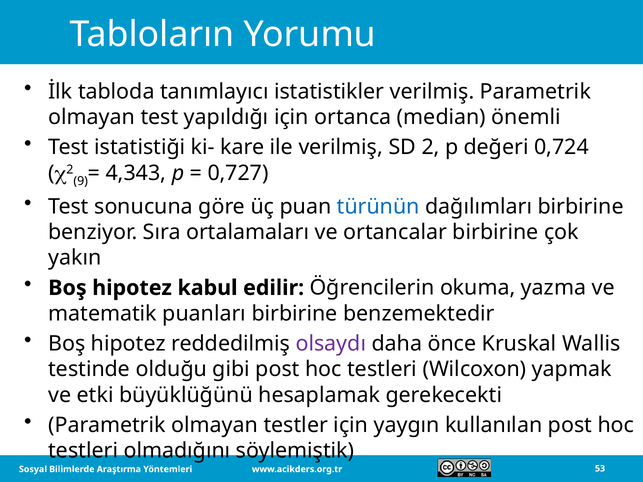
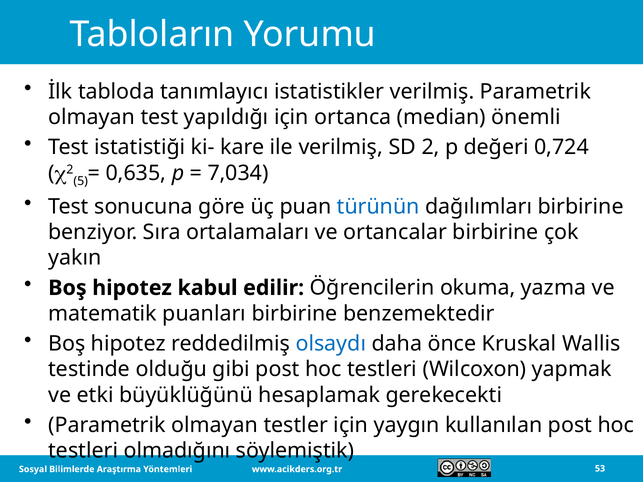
9: 9 -> 5
4,343: 4,343 -> 0,635
0,727: 0,727 -> 7,034
olsaydı colour: purple -> blue
